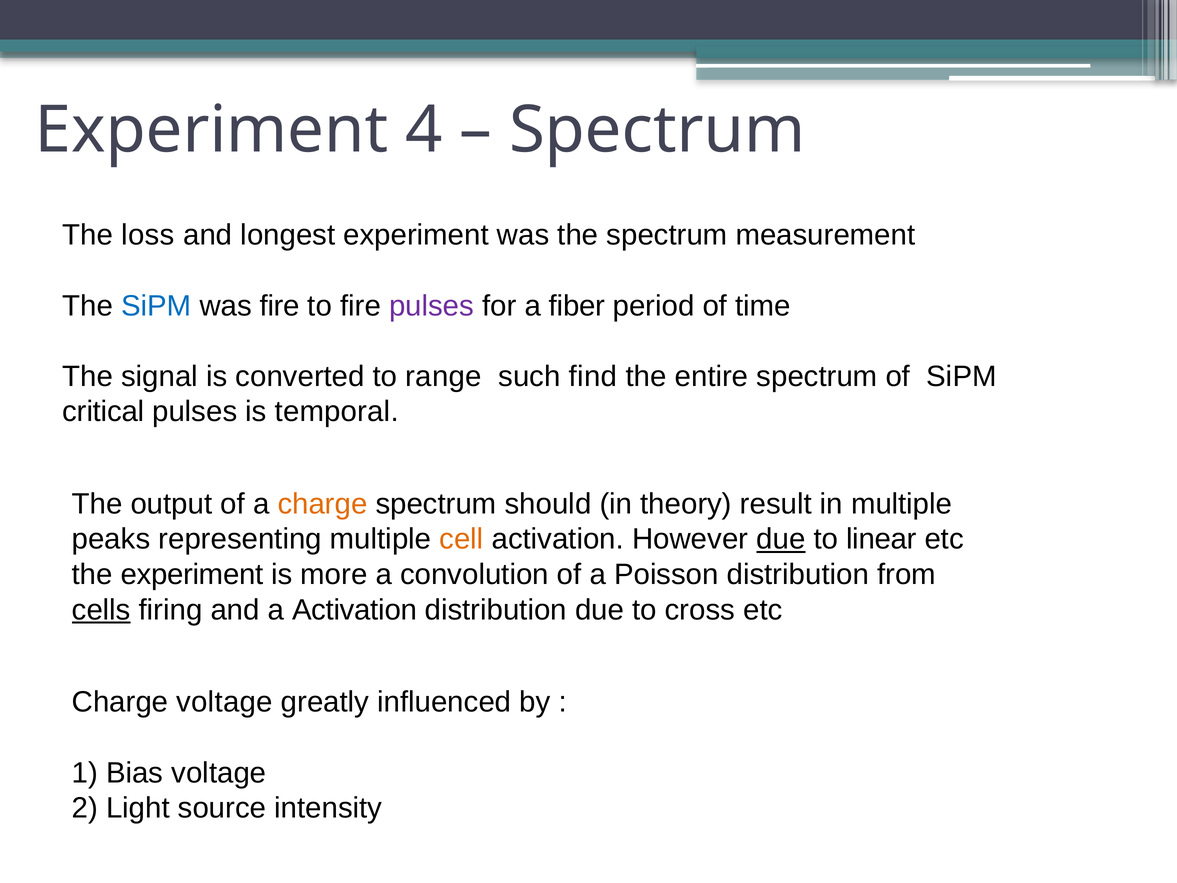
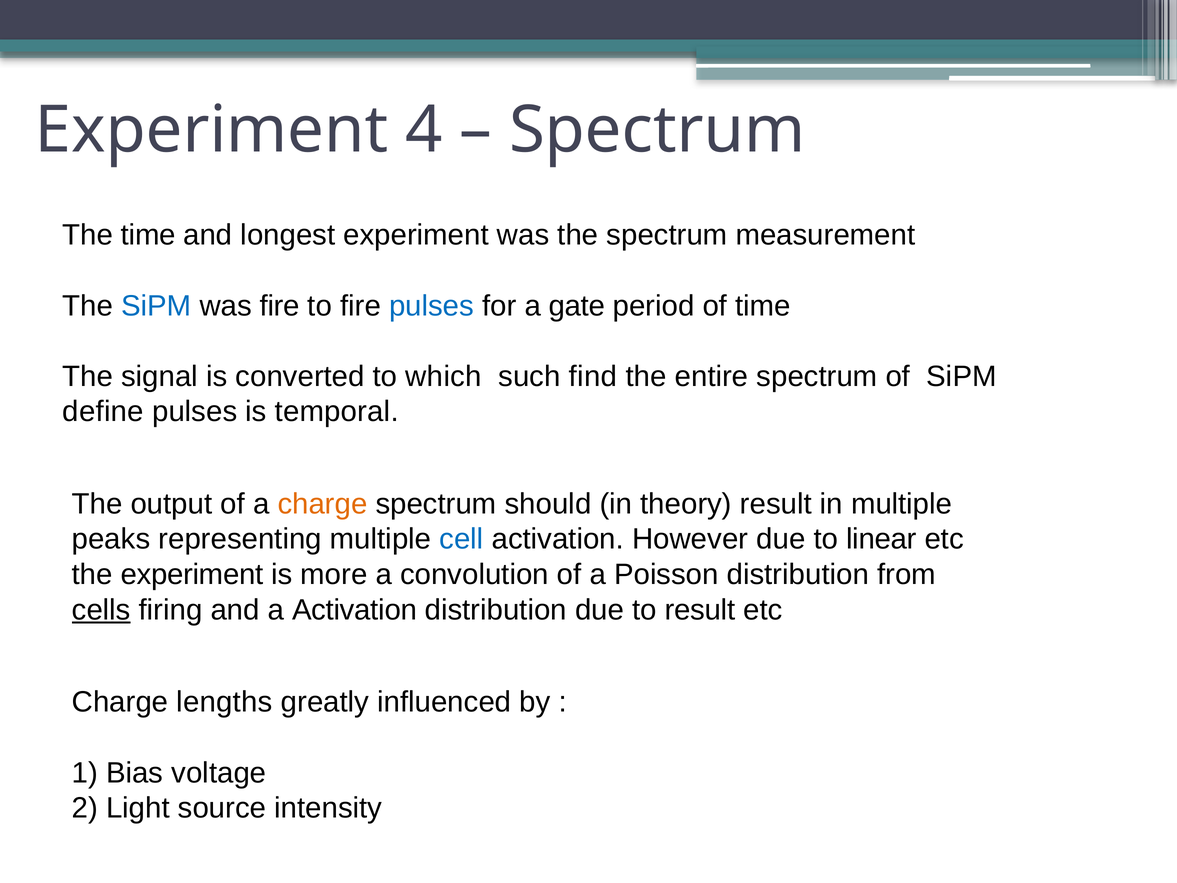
The loss: loss -> time
pulses at (431, 306) colour: purple -> blue
fiber: fiber -> gate
range: range -> which
critical: critical -> define
cell colour: orange -> blue
due at (781, 539) underline: present -> none
to cross: cross -> result
Charge voltage: voltage -> lengths
